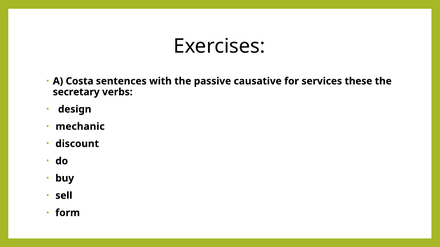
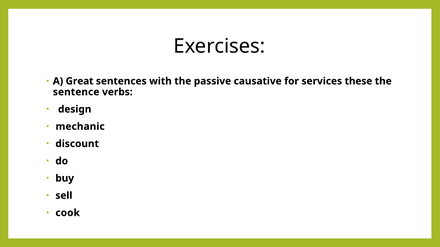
Costa: Costa -> Great
secretary: secretary -> sentence
form: form -> cook
